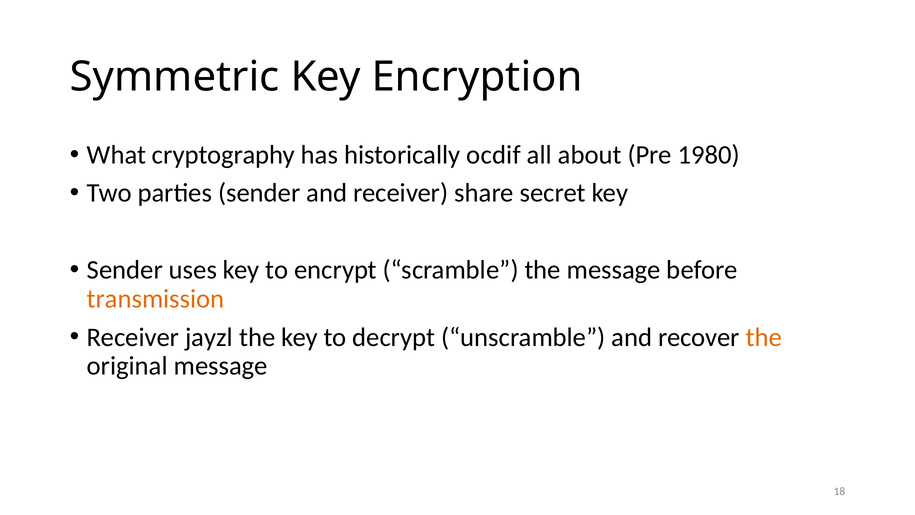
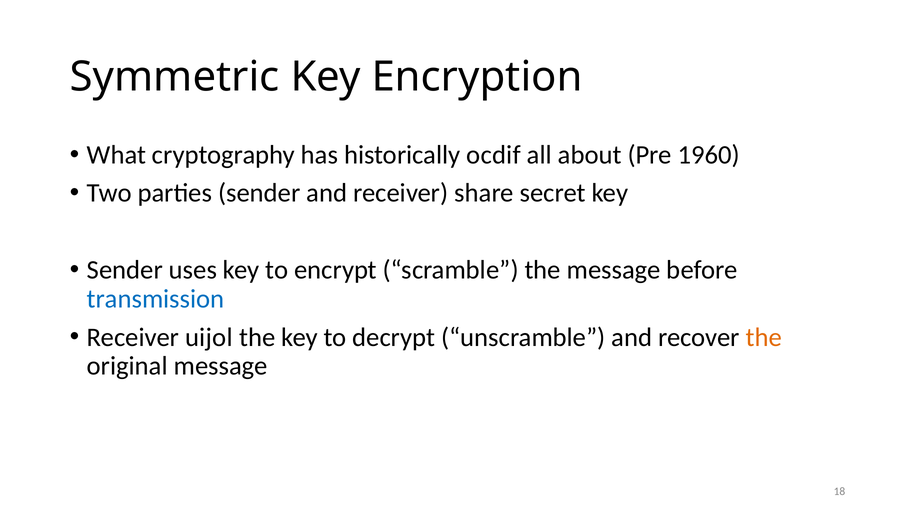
1980: 1980 -> 1960
transmission colour: orange -> blue
jayzl: jayzl -> uijol
